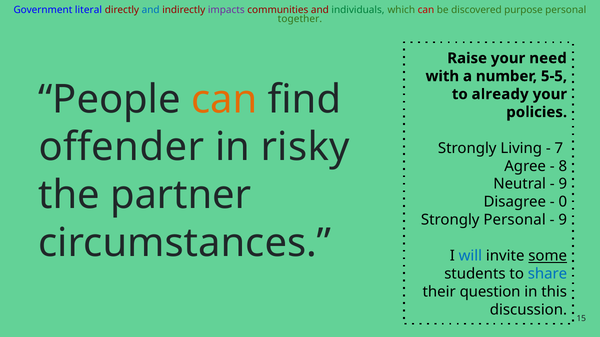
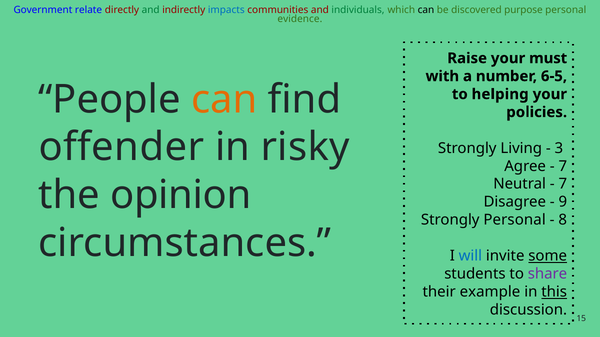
literal: literal -> relate
and at (151, 10) colour: blue -> green
impacts colour: purple -> blue
can at (426, 10) colour: red -> black
together: together -> evidence
need: need -> must
5-5: 5-5 -> 6-5
already: already -> helping
7: 7 -> 3
8 at (563, 166): 8 -> 7
9 at (563, 184): 9 -> 7
partner: partner -> opinion
0: 0 -> 9
9 at (563, 220): 9 -> 8
share colour: blue -> purple
question: question -> example
this underline: none -> present
